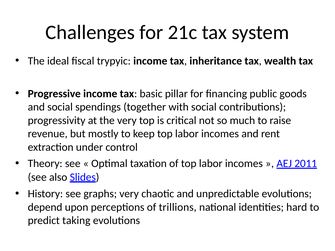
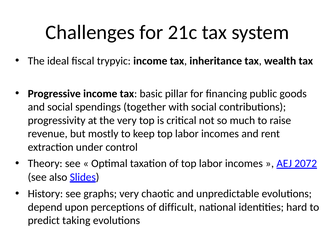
2011: 2011 -> 2072
trillions: trillions -> difficult
